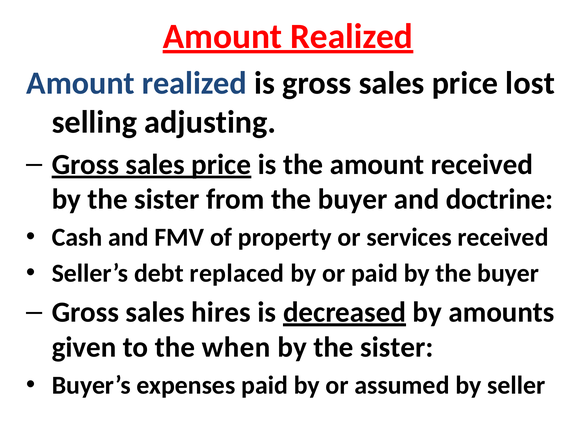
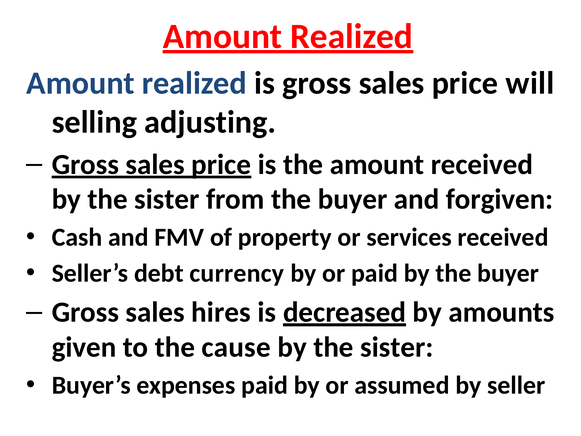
lost: lost -> will
doctrine: doctrine -> forgiven
replaced: replaced -> currency
when: when -> cause
